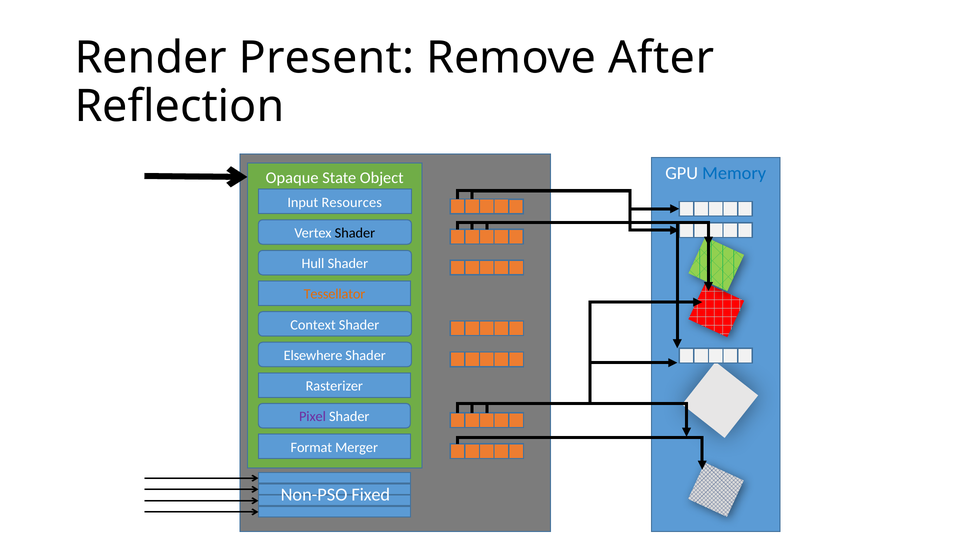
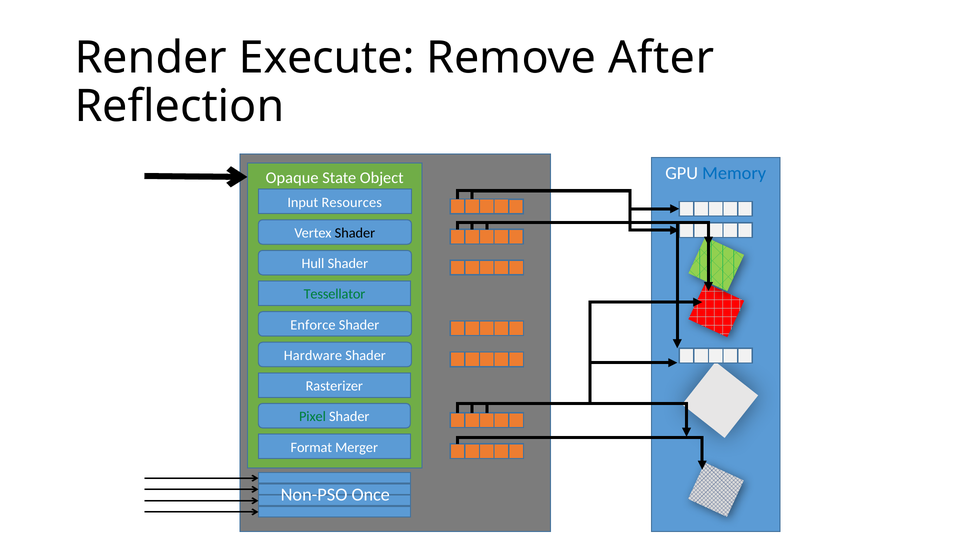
Present: Present -> Execute
Tessellator colour: orange -> green
Context: Context -> Enforce
Elsewhere: Elsewhere -> Hardware
Pixel colour: purple -> green
Fixed: Fixed -> Once
